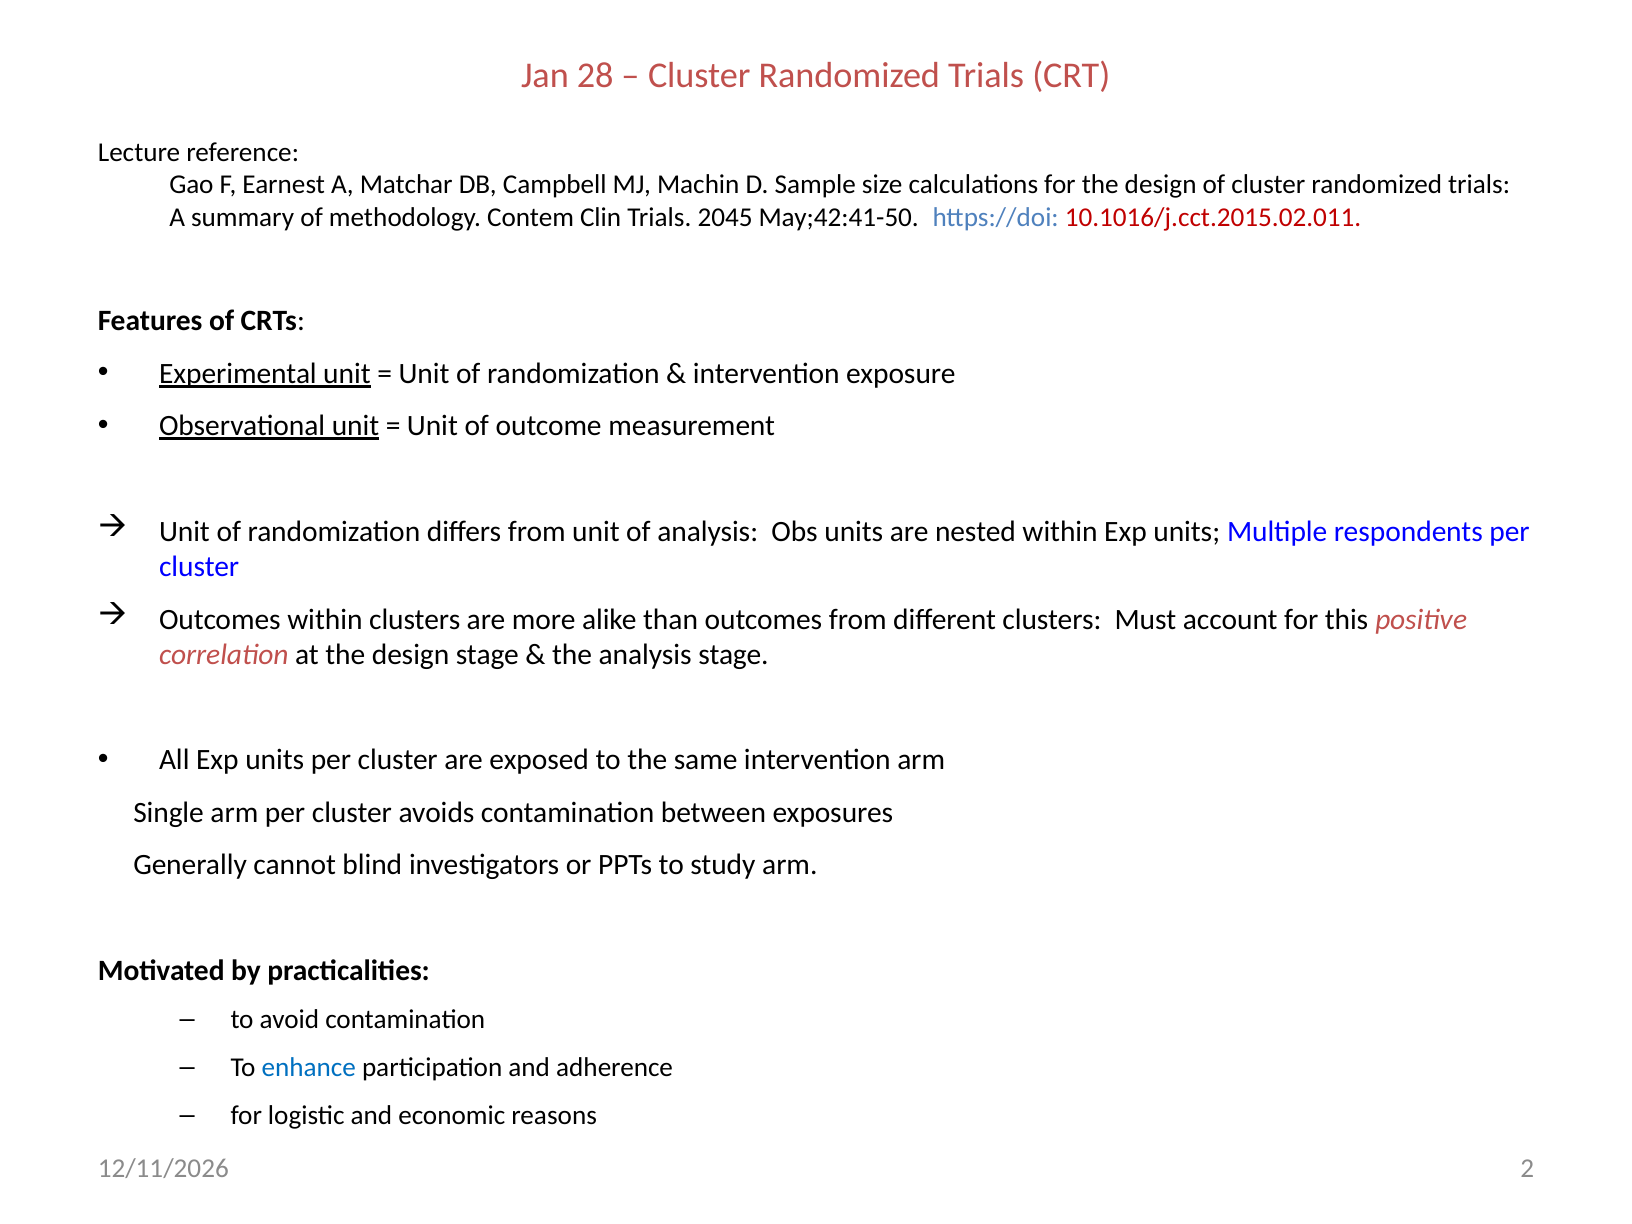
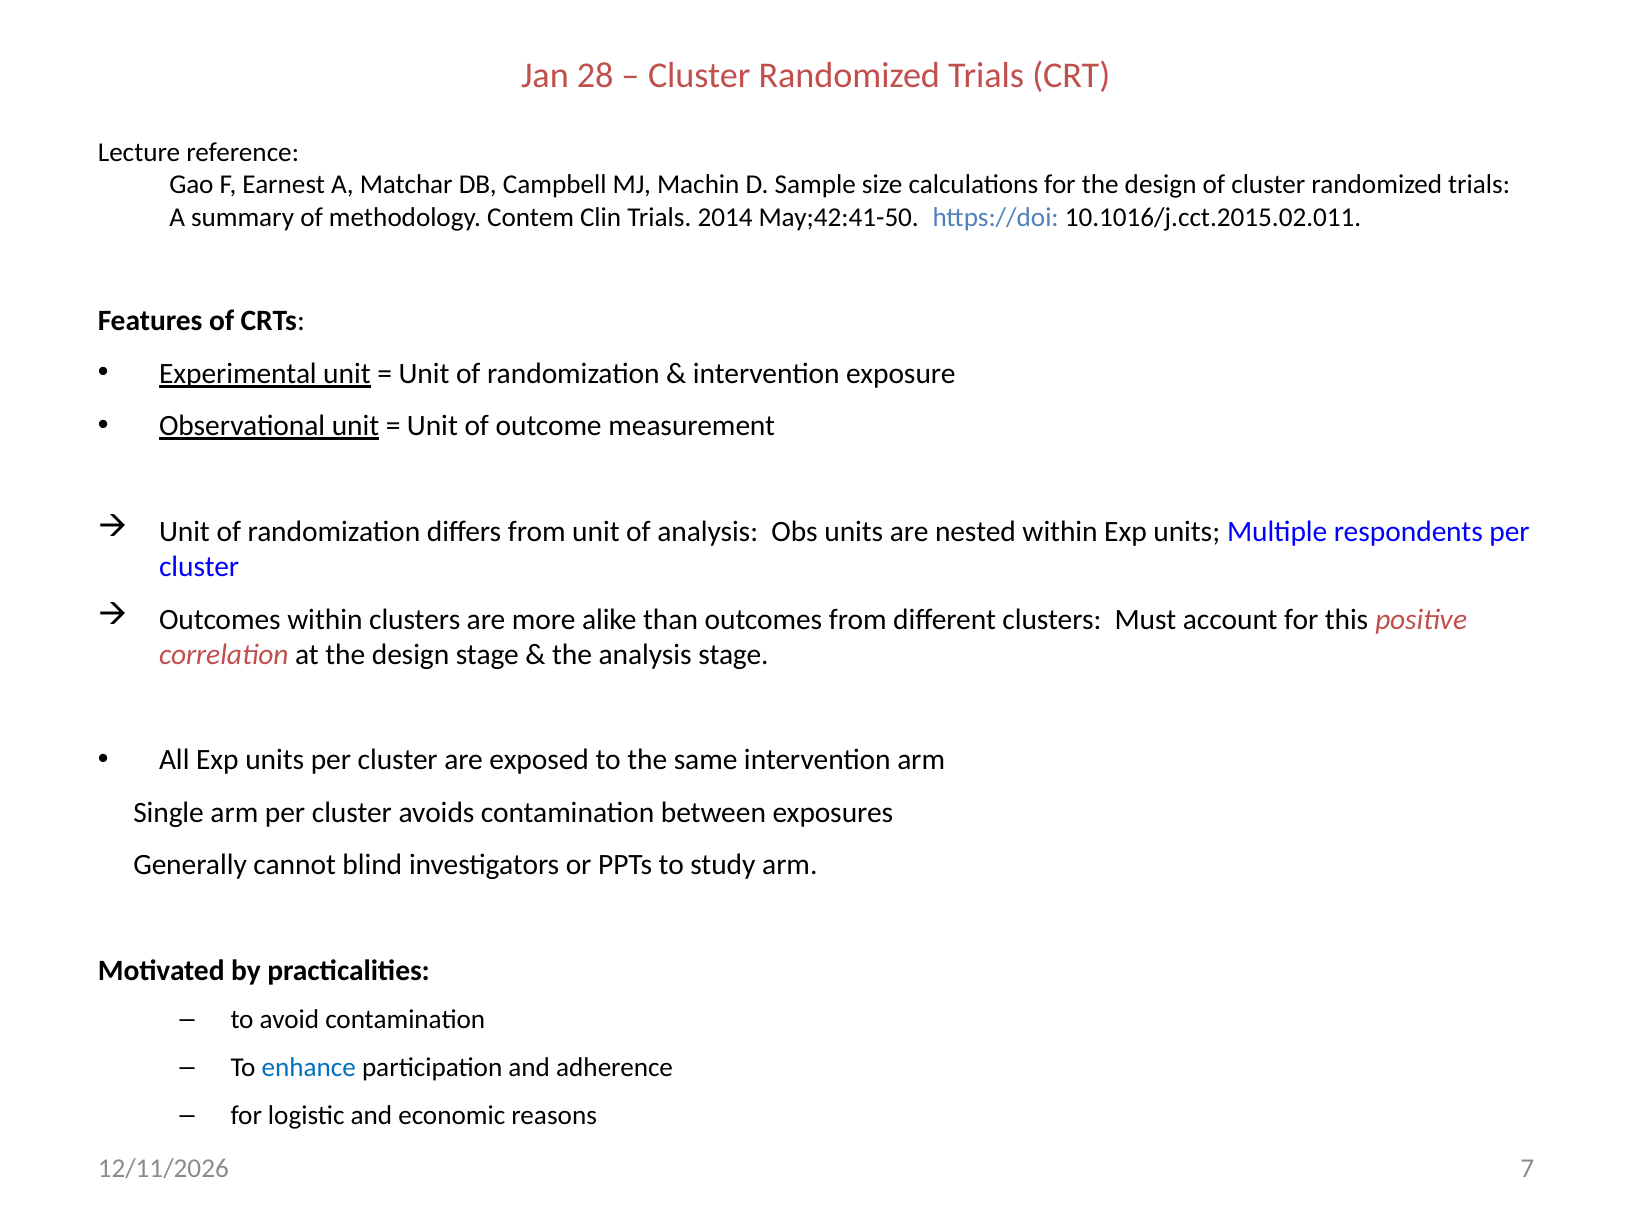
2045: 2045 -> 2014
10.1016/j.cct.2015.02.011 colour: red -> black
2: 2 -> 7
